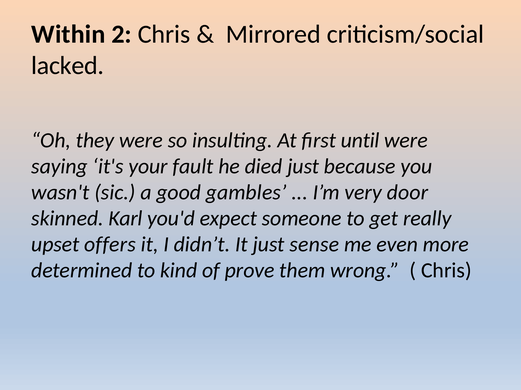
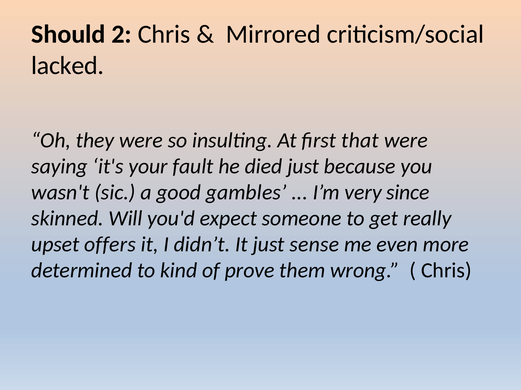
Within: Within -> Should
until: until -> that
door: door -> since
Karl: Karl -> Will
